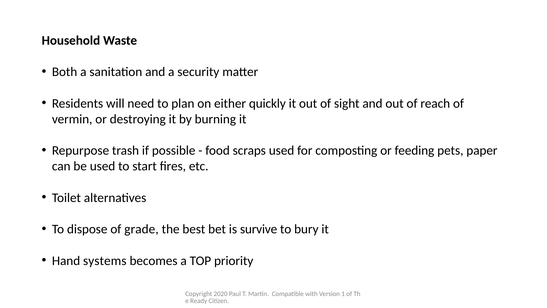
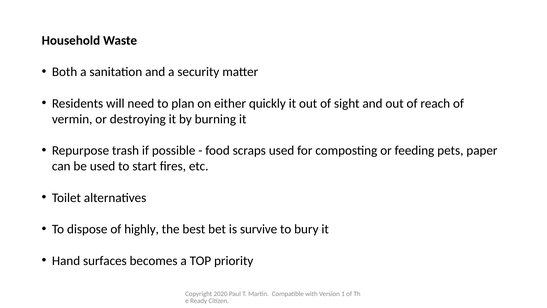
grade: grade -> highly
systems: systems -> surfaces
